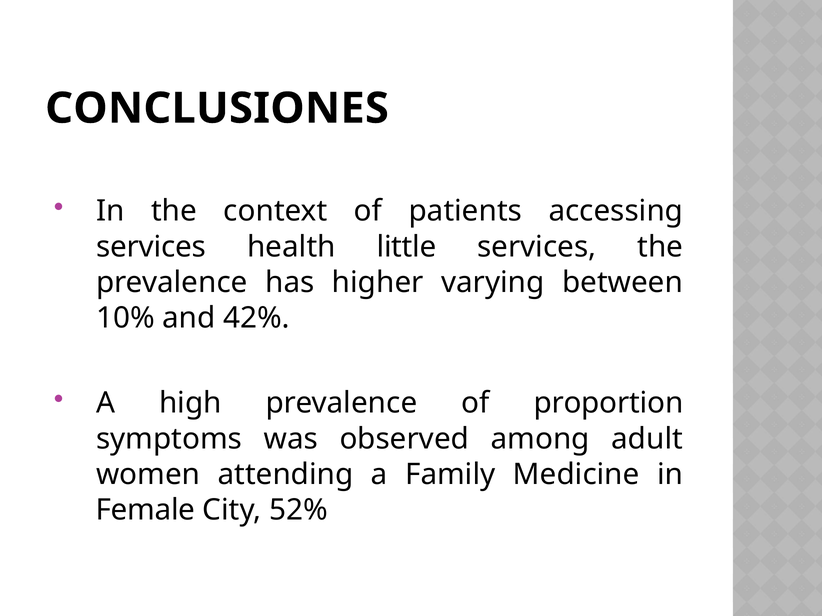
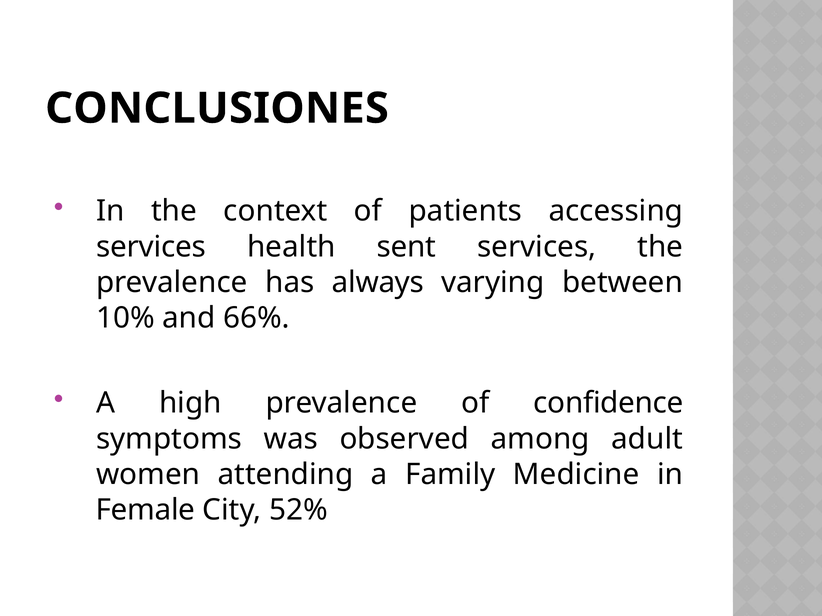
little: little -> sent
higher: higher -> always
42%: 42% -> 66%
proportion: proportion -> confidence
